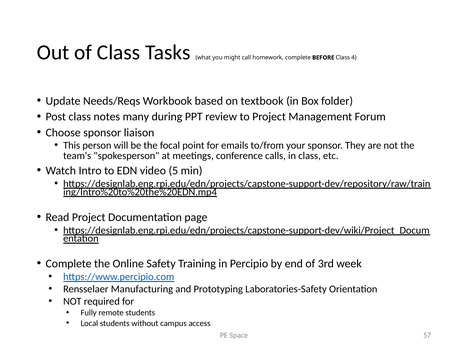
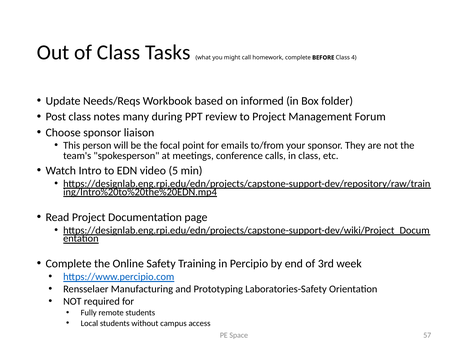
textbook: textbook -> informed
